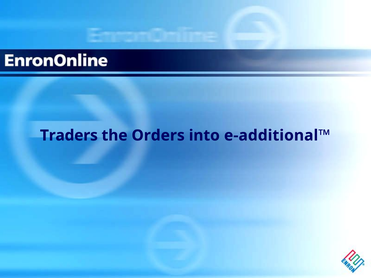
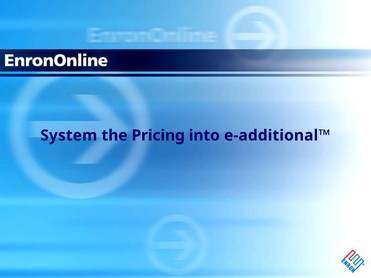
Traders: Traders -> System
Orders: Orders -> Pricing
